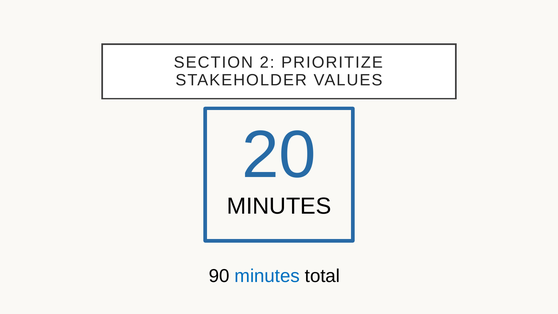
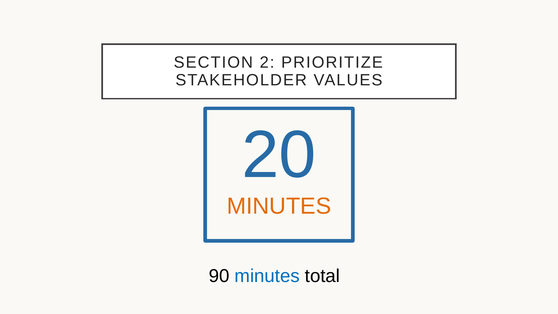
MINUTES at (279, 206) colour: black -> orange
